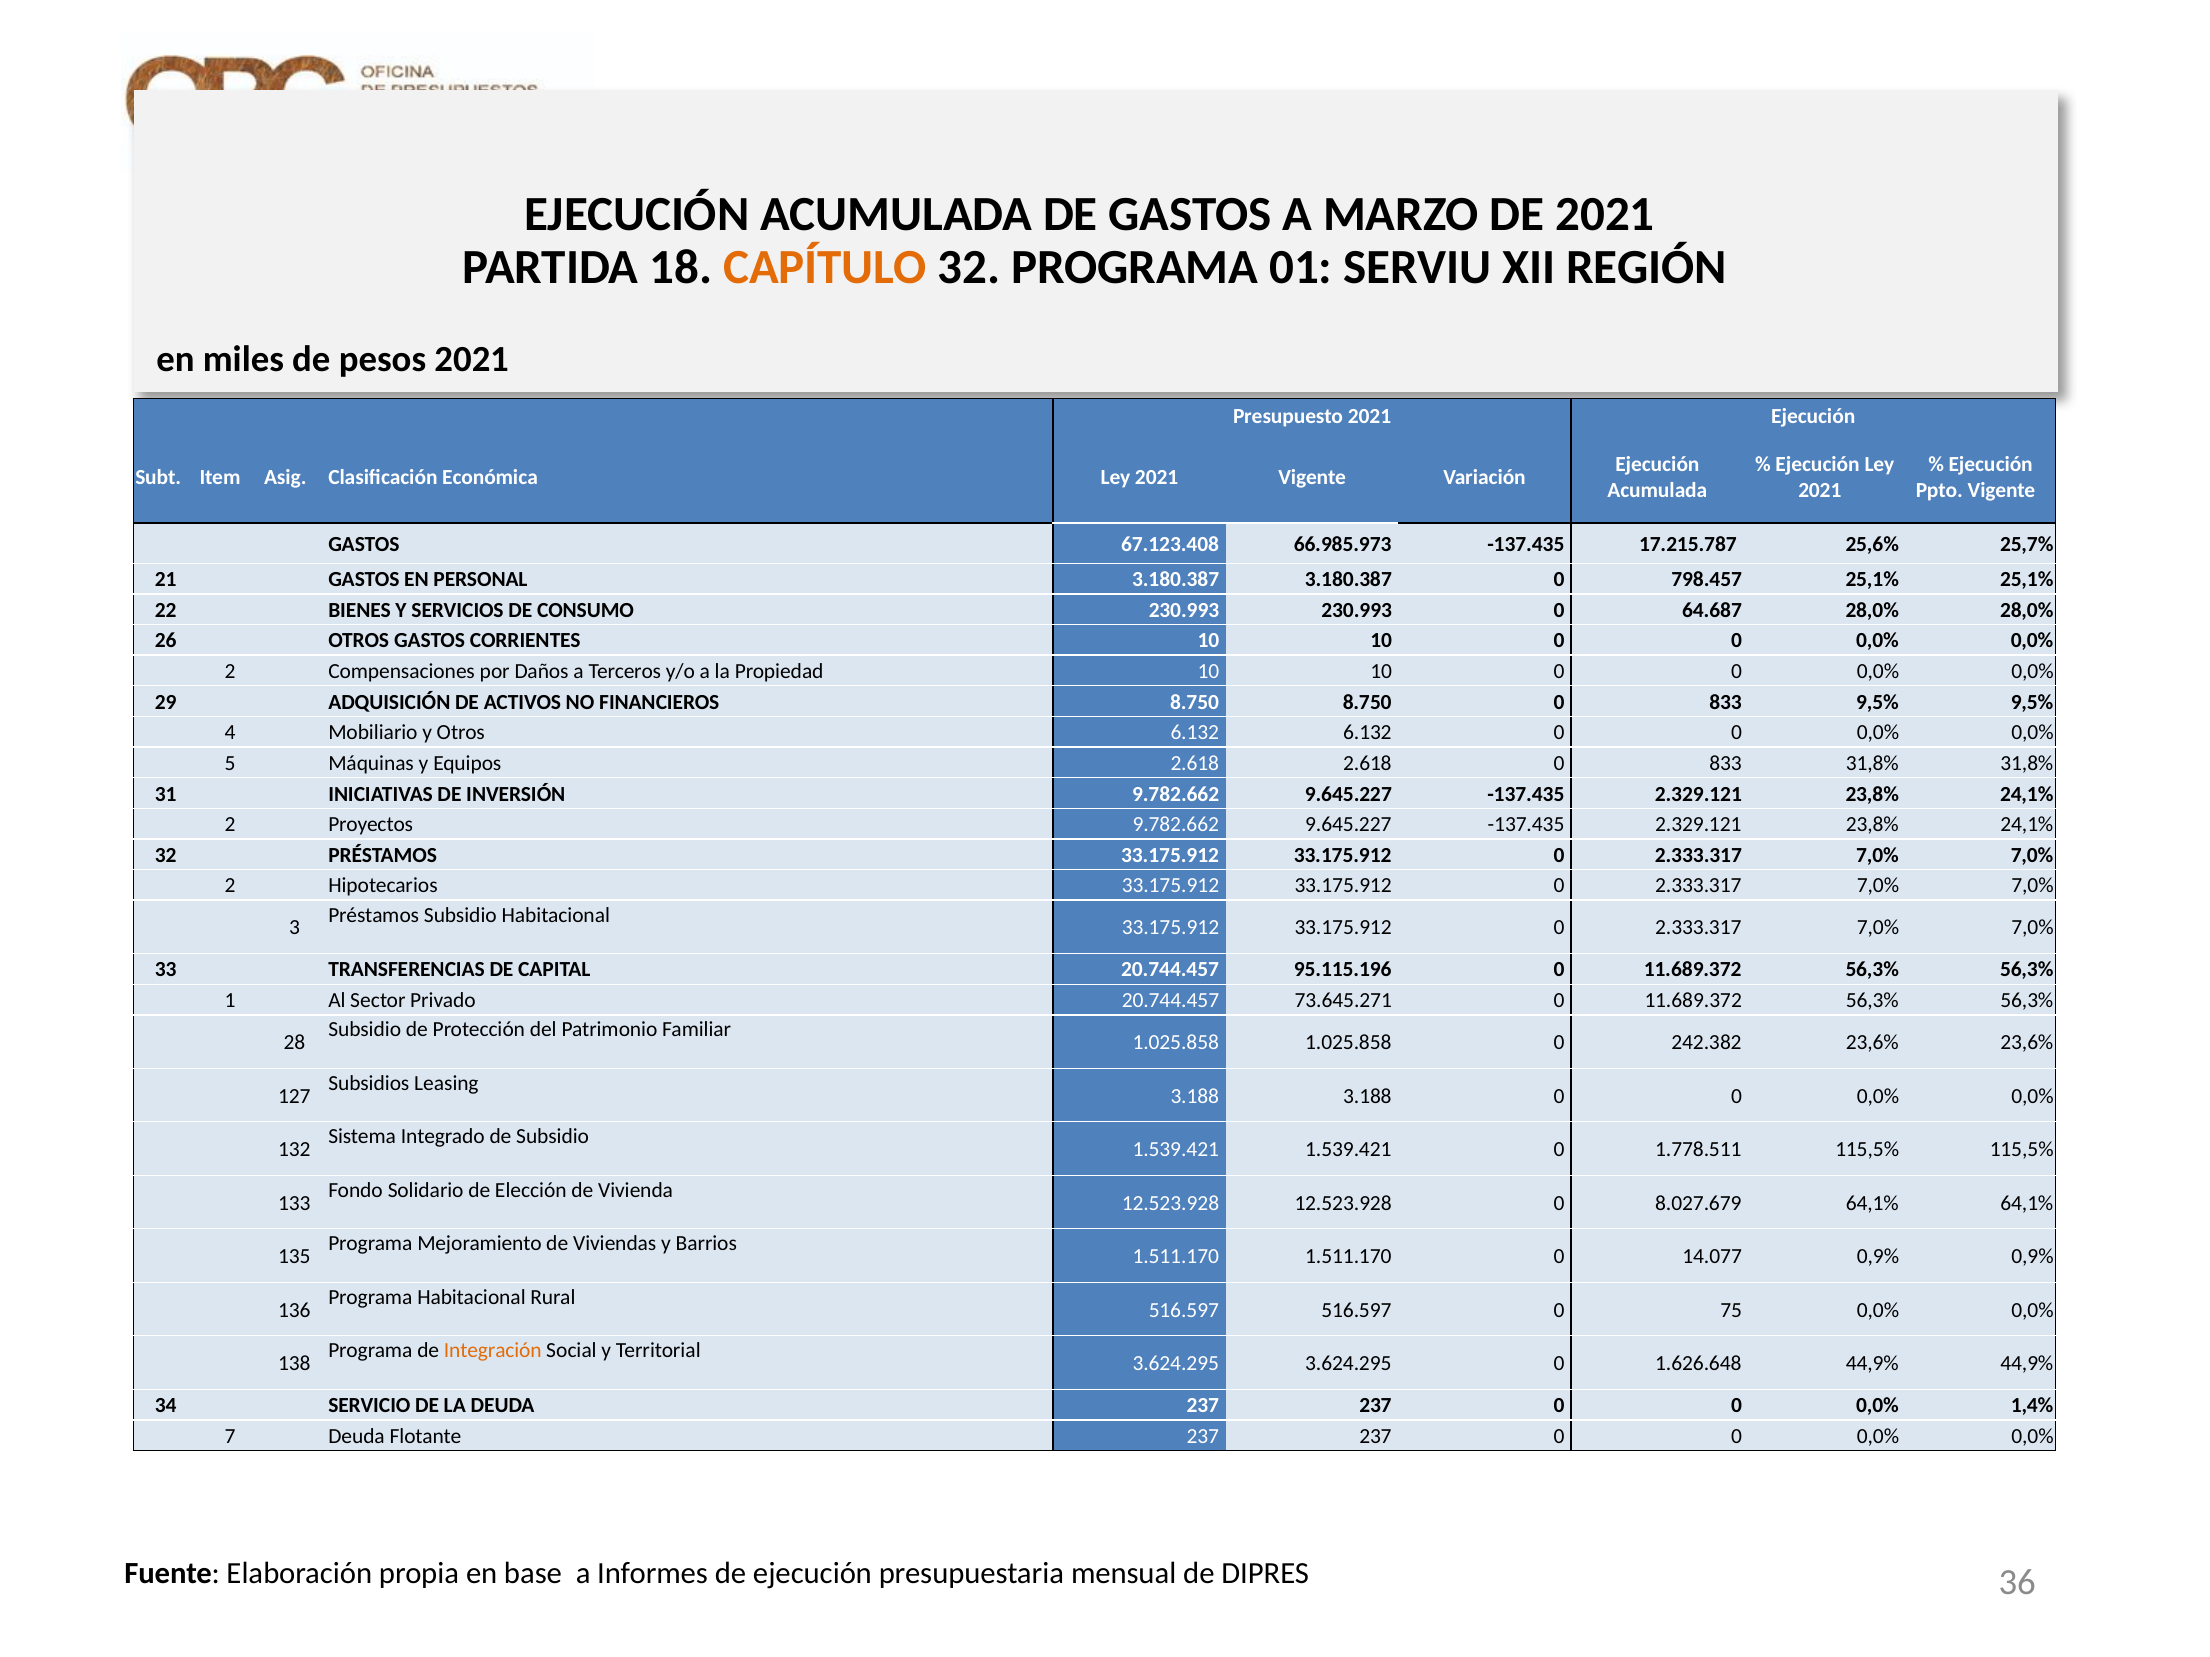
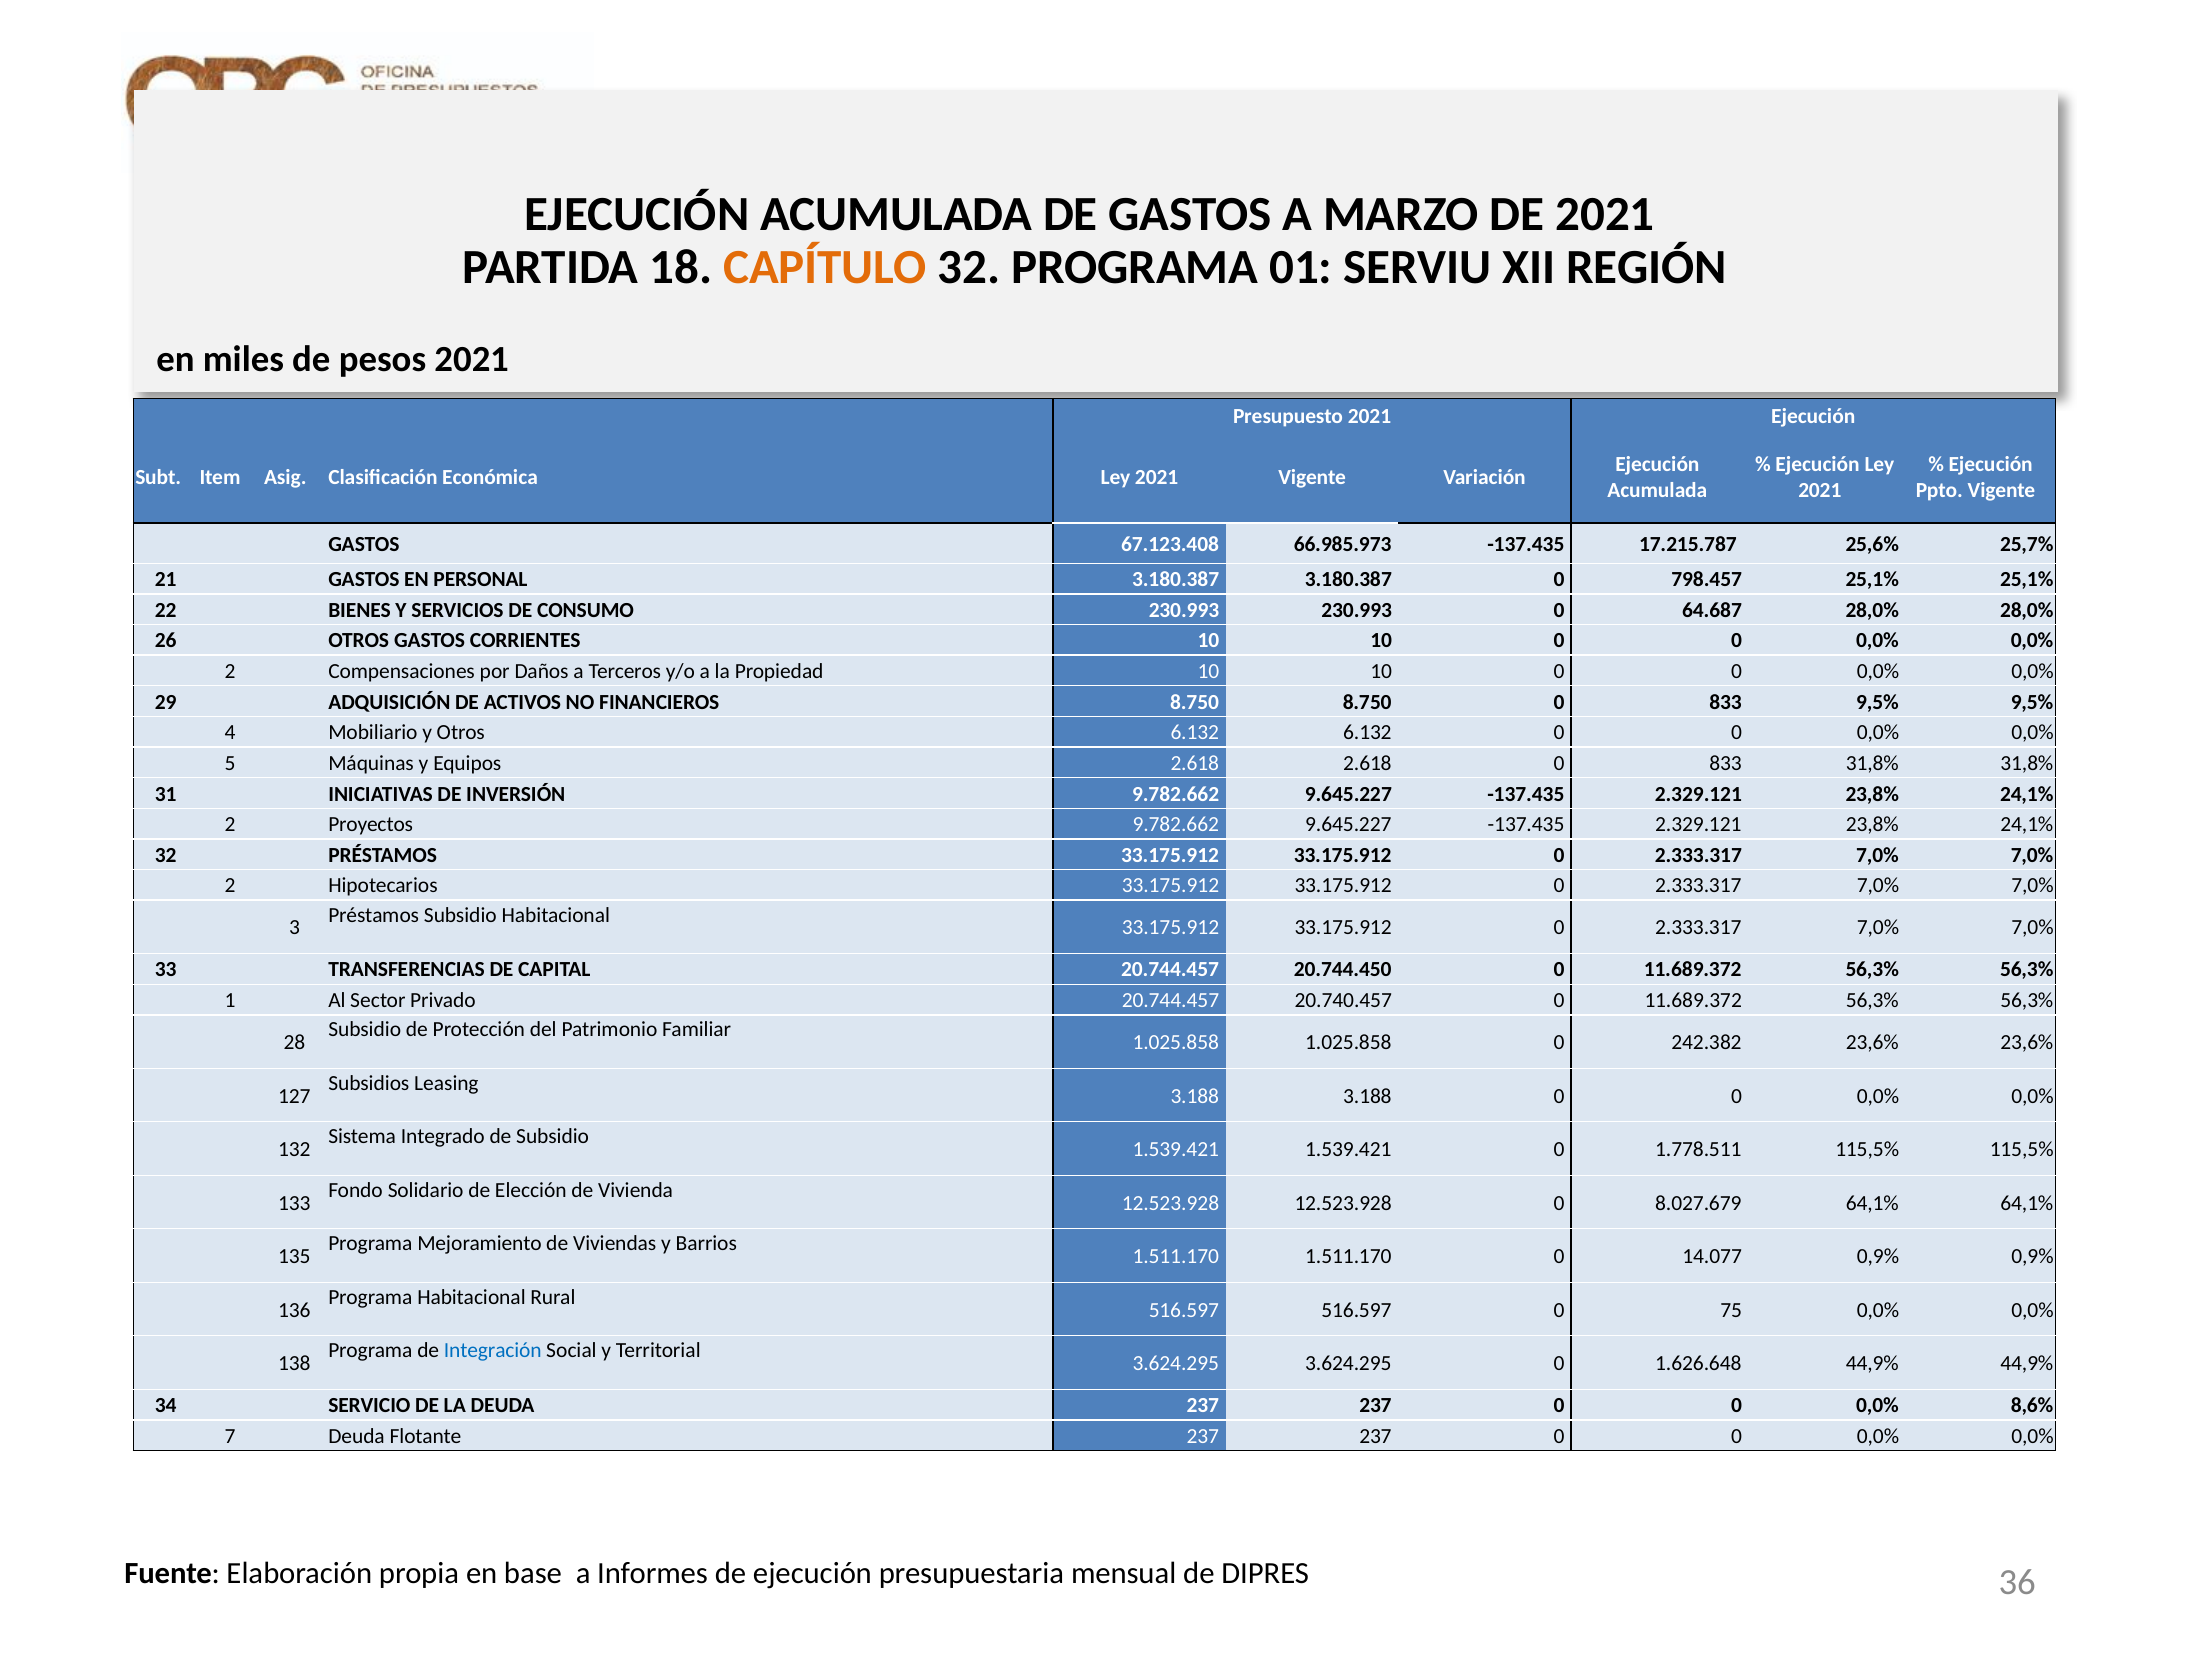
95.115.196: 95.115.196 -> 20.744.450
73.645.271: 73.645.271 -> 20.740.457
Integración colour: orange -> blue
1,4%: 1,4% -> 8,6%
